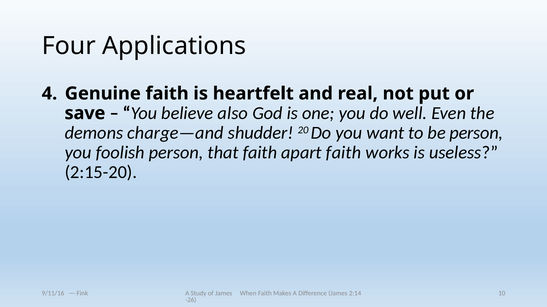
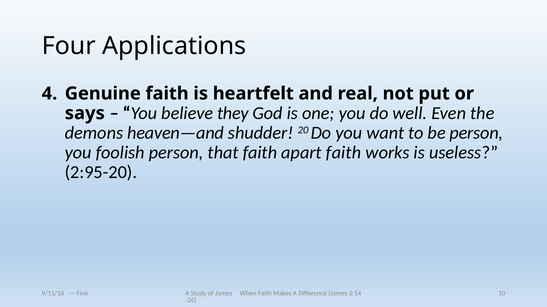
save: save -> says
also: also -> they
charge—and: charge—and -> heaven—and
2:15-20: 2:15-20 -> 2:95-20
